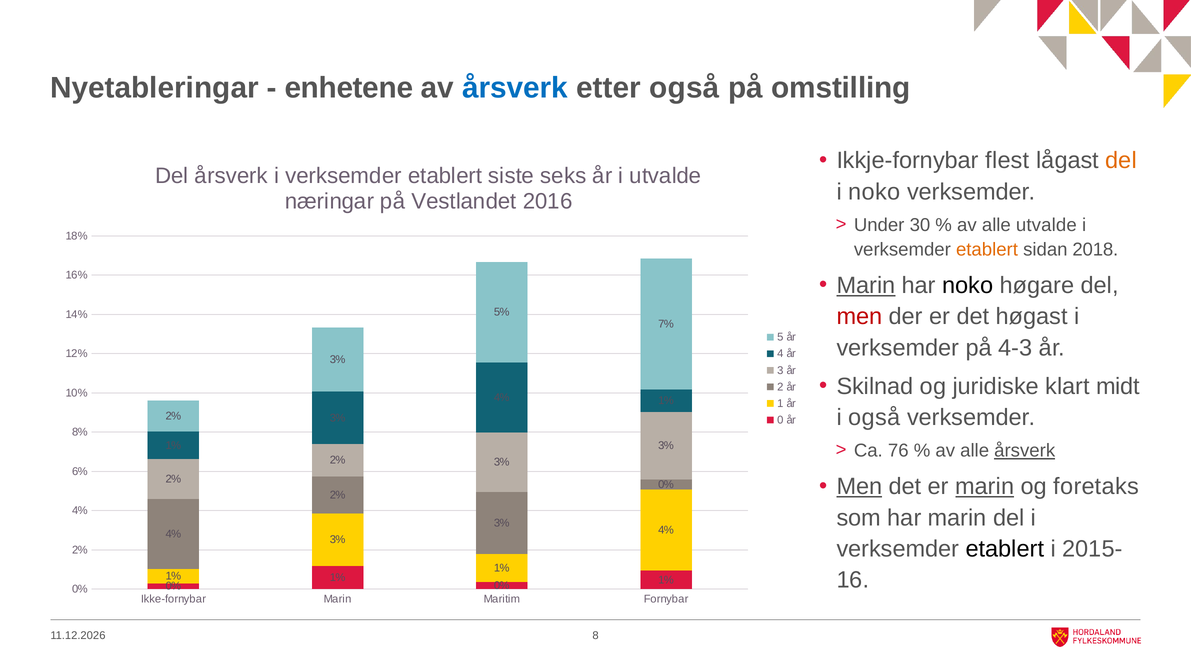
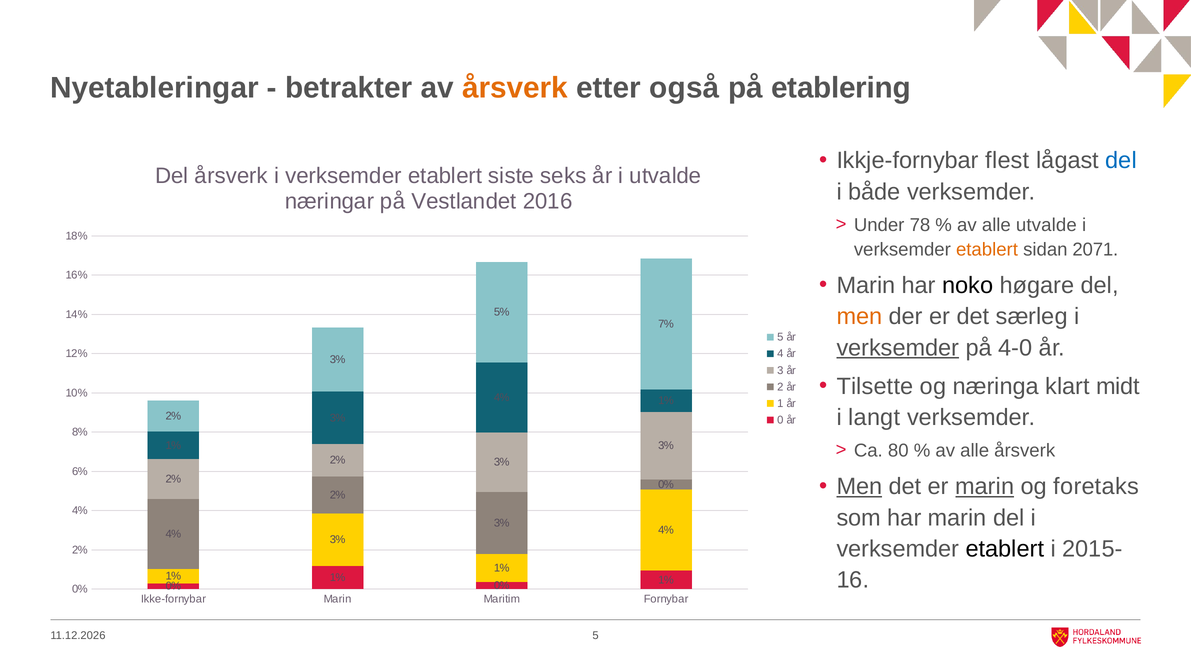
enhetene: enhetene -> betrakter
årsverk at (515, 88) colour: blue -> orange
omstilling: omstilling -> etablering
del at (1121, 161) colour: orange -> blue
i noko: noko -> både
30: 30 -> 78
2018: 2018 -> 2071
Marin at (866, 286) underline: present -> none
men at (859, 317) colour: red -> orange
høgast: høgast -> særleg
verksemder at (898, 348) underline: none -> present
4-3: 4-3 -> 4-0
Skilnad: Skilnad -> Tilsette
juridiske: juridiske -> næringa
i også: også -> langt
76: 76 -> 80
årsverk at (1025, 451) underline: present -> none
8 at (596, 635): 8 -> 5
